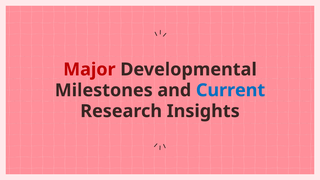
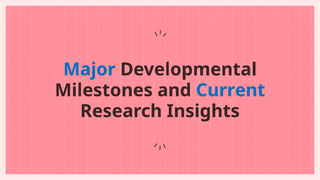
Major colour: red -> blue
